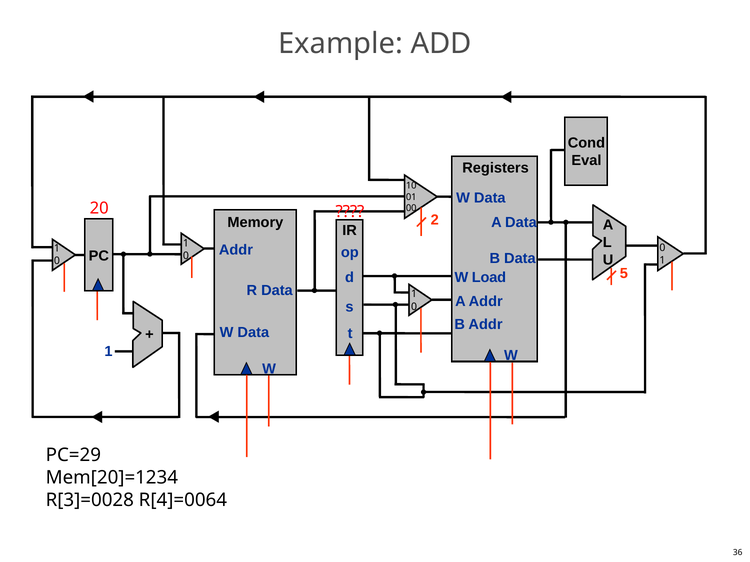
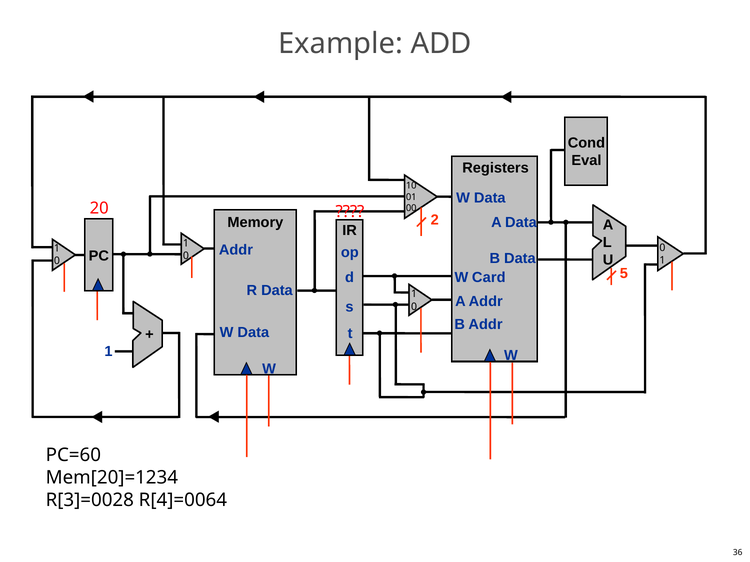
Load: Load -> Card
PC=29: PC=29 -> PC=60
